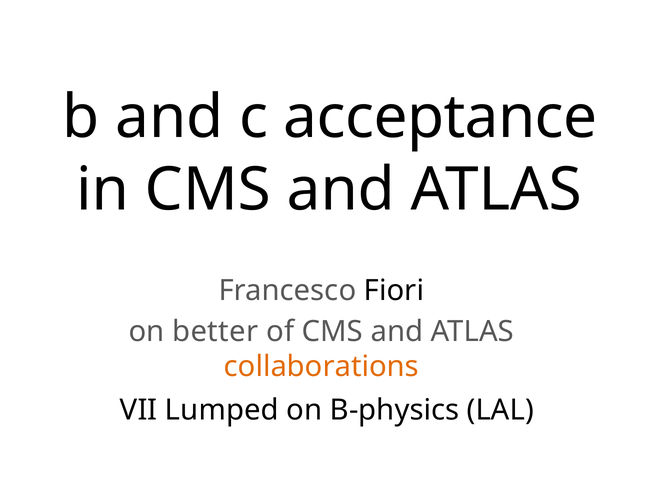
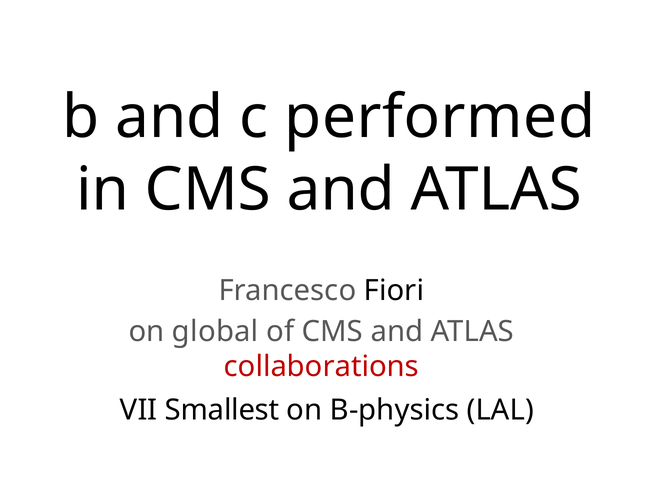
acceptance: acceptance -> performed
better: better -> global
collaborations colour: orange -> red
Lumped: Lumped -> Smallest
